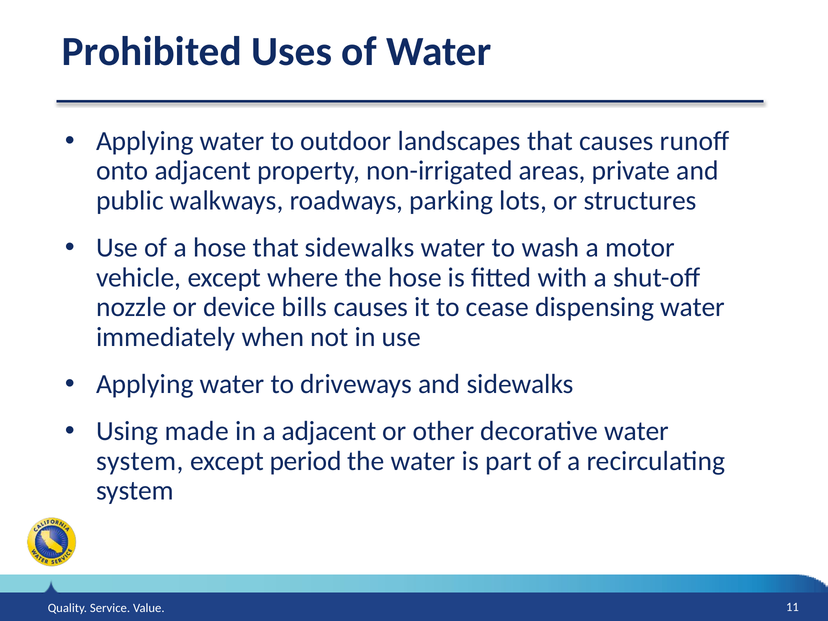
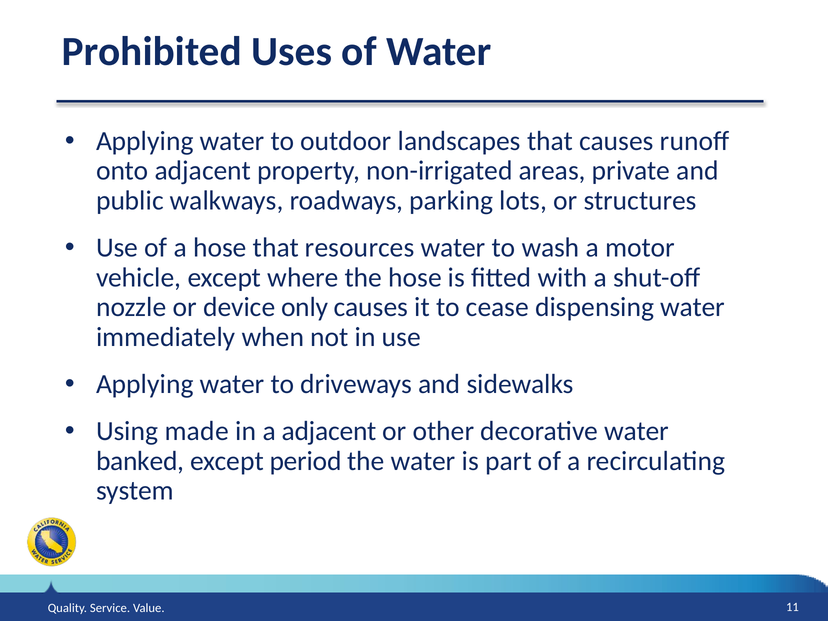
that sidewalks: sidewalks -> resources
bills: bills -> only
system at (140, 461): system -> banked
